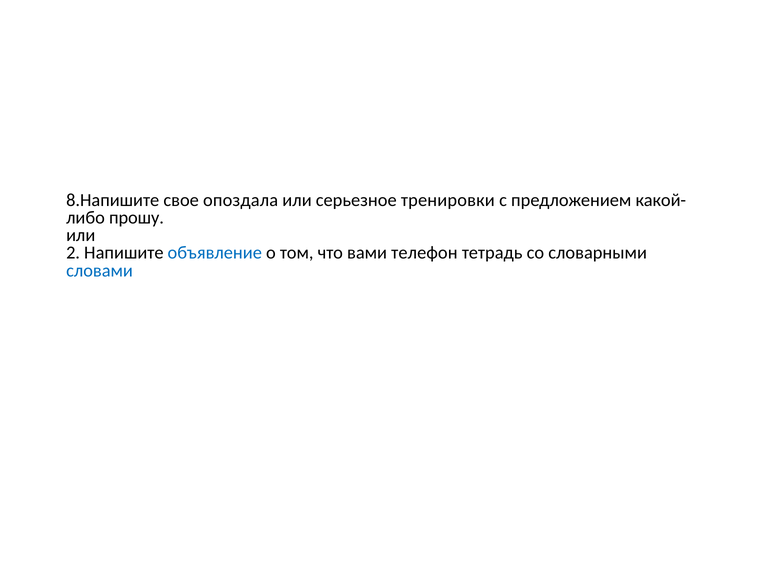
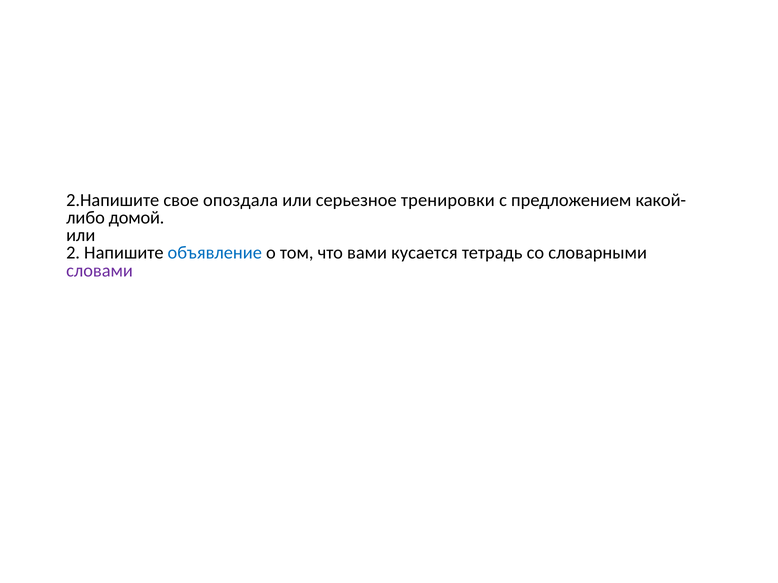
8.Напишите: 8.Напишите -> 2.Напишите
прошу: прошу -> домой
телефон: телефон -> кусается
словами colour: blue -> purple
